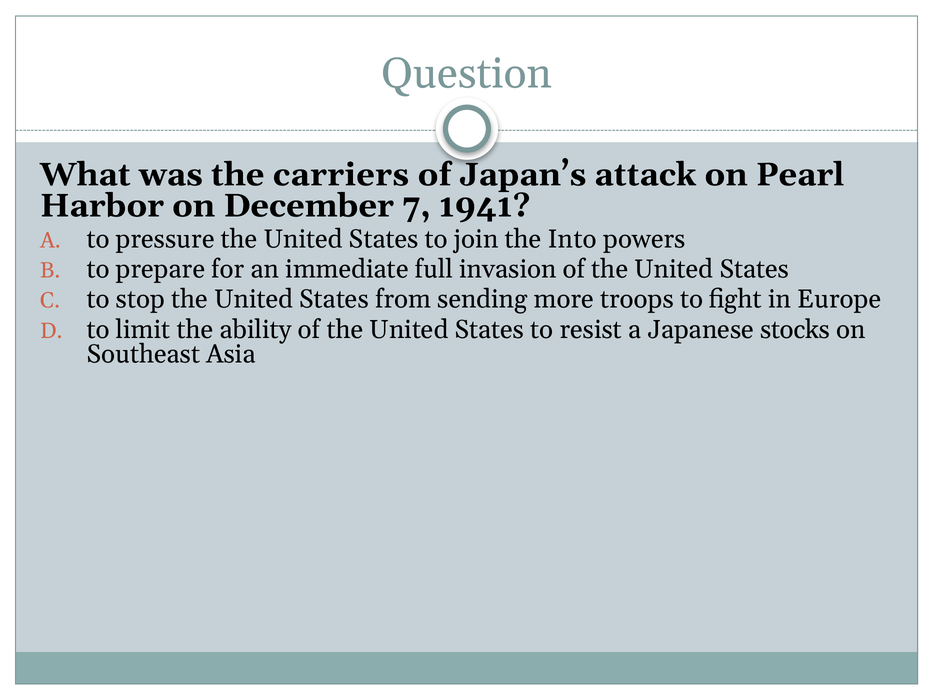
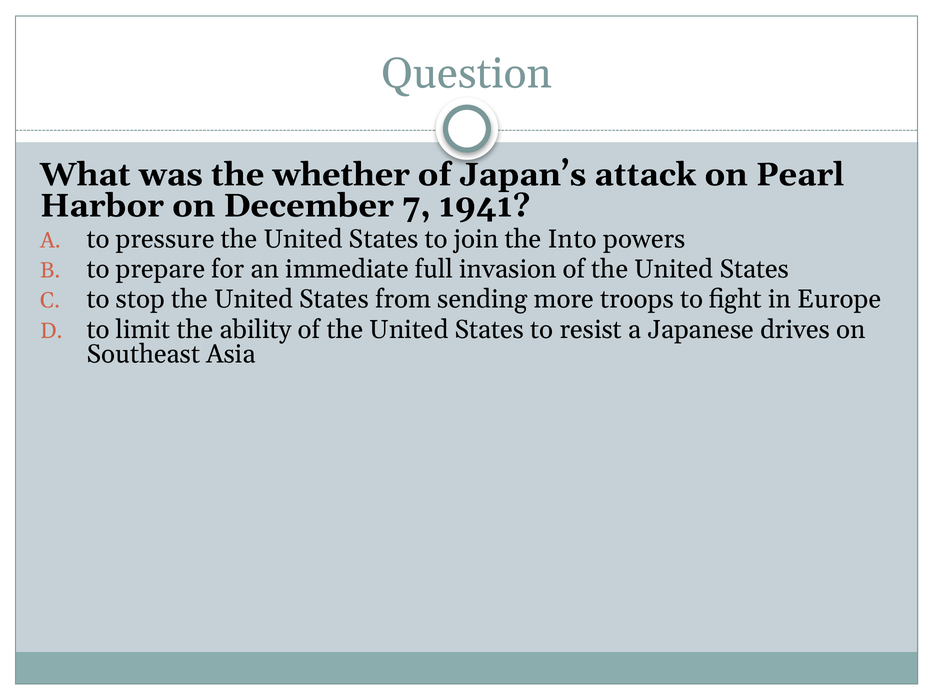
carriers: carriers -> whether
stocks: stocks -> drives
